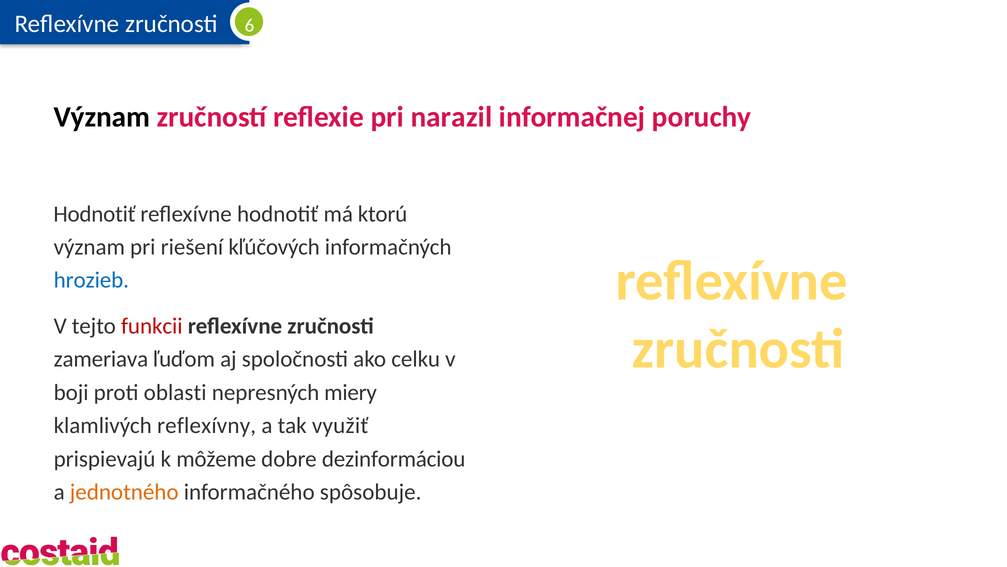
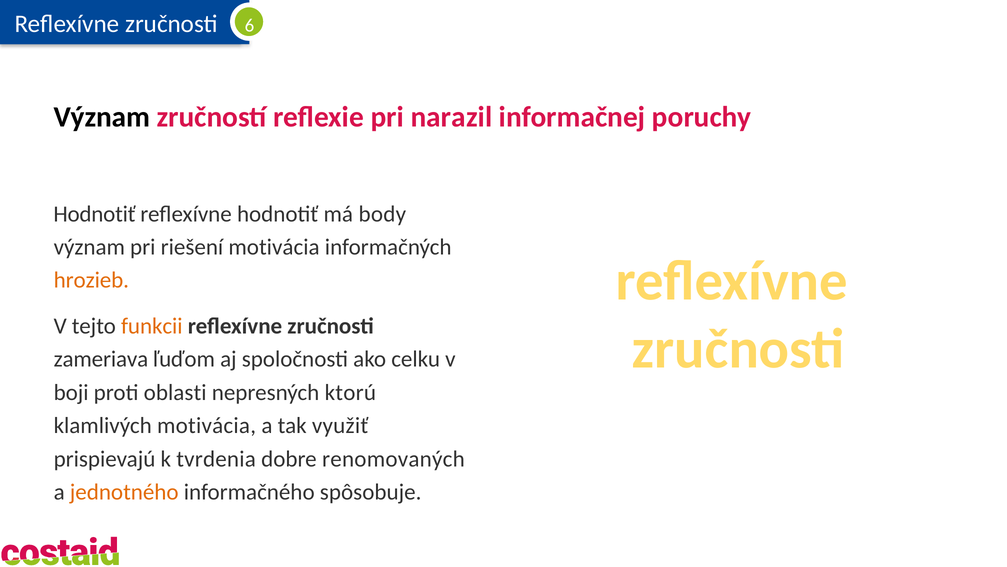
ktorú: ktorú -> body
riešení kľúčových: kľúčových -> motivácia
hrozieb colour: blue -> orange
funkcii colour: red -> orange
miery: miery -> ktorú
klamlivých reflexívny: reflexívny -> motivácia
môžeme: môžeme -> tvrdenia
dezinformáciou: dezinformáciou -> renomovaných
